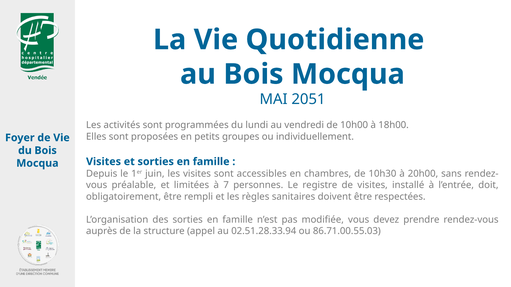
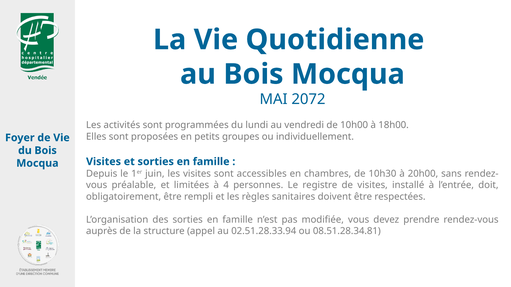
2051: 2051 -> 2072
7: 7 -> 4
86.71.00.55.03: 86.71.00.55.03 -> 08.51.28.34.81
